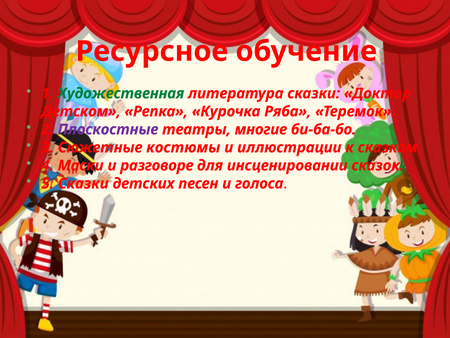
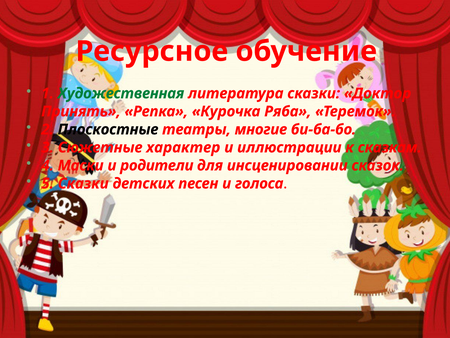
Детском: Детском -> Принять
Плоскостные colour: purple -> black
костюмы: костюмы -> характер
разговоре: разговоре -> родители
